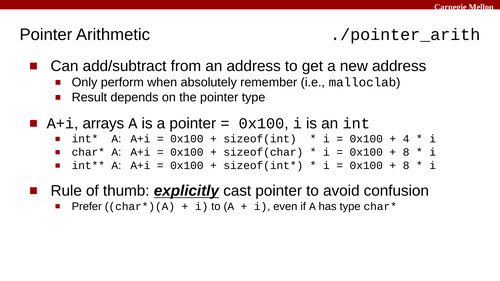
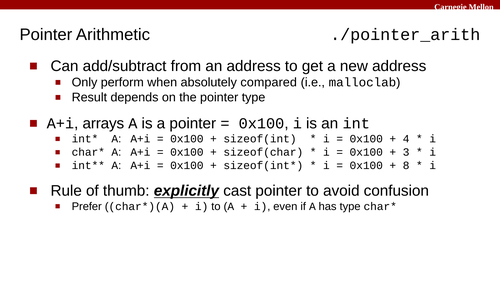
remember: remember -> compared
8 at (406, 152): 8 -> 3
